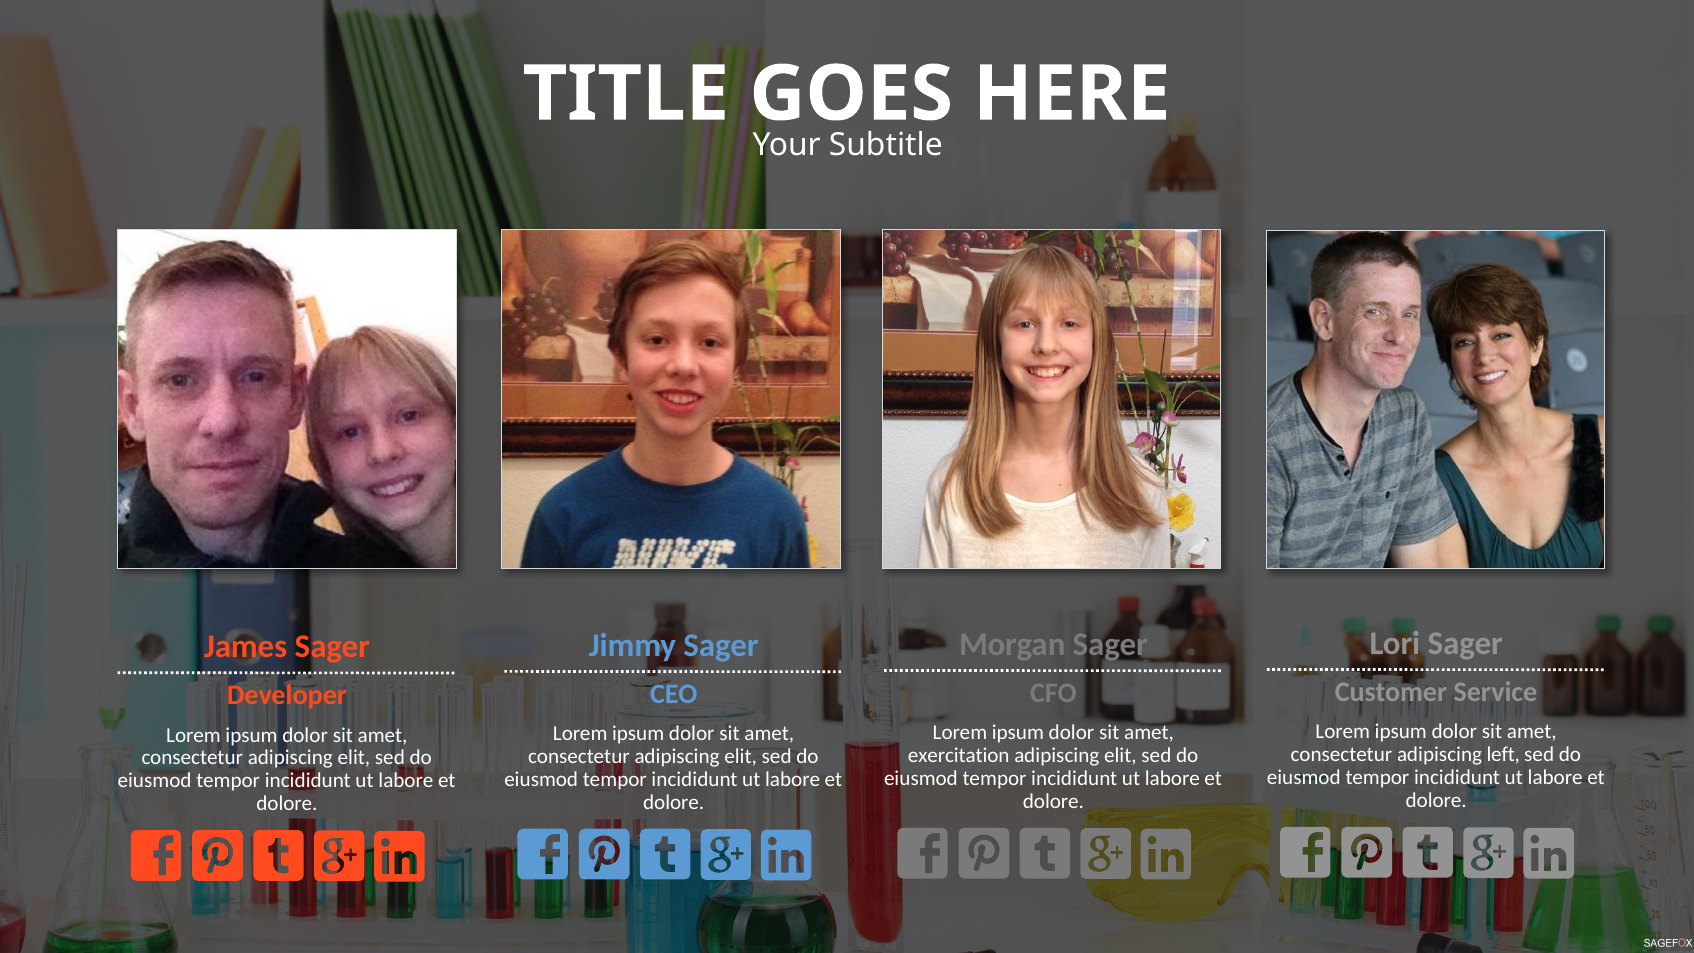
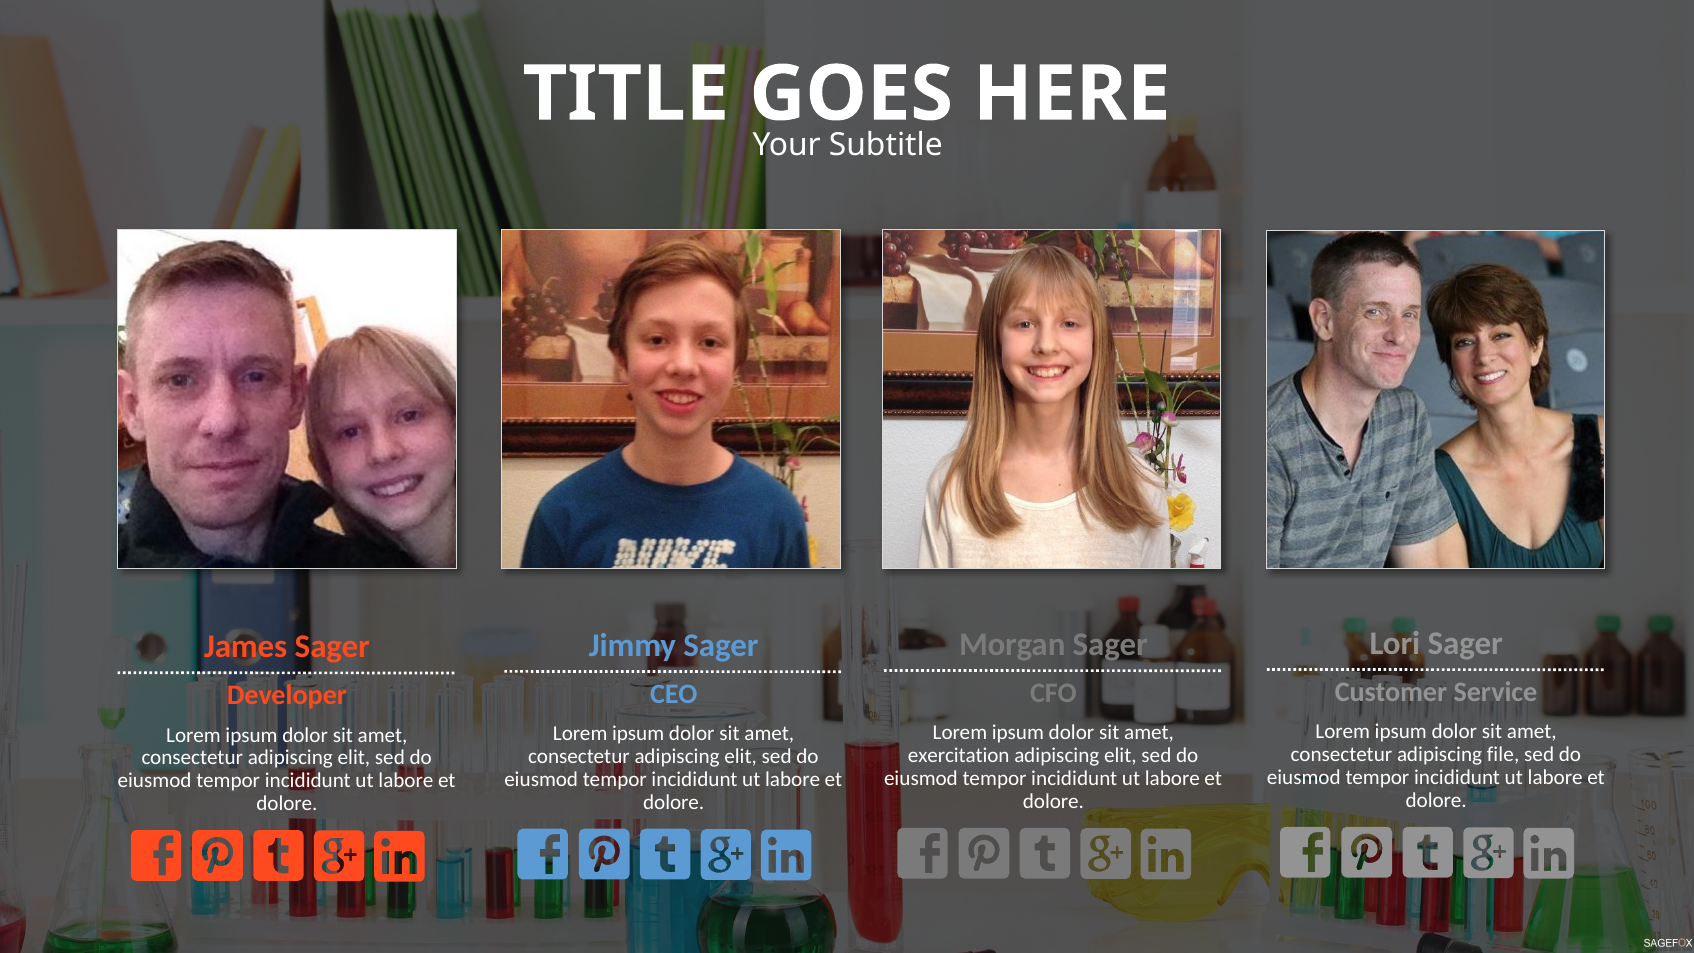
left: left -> file
